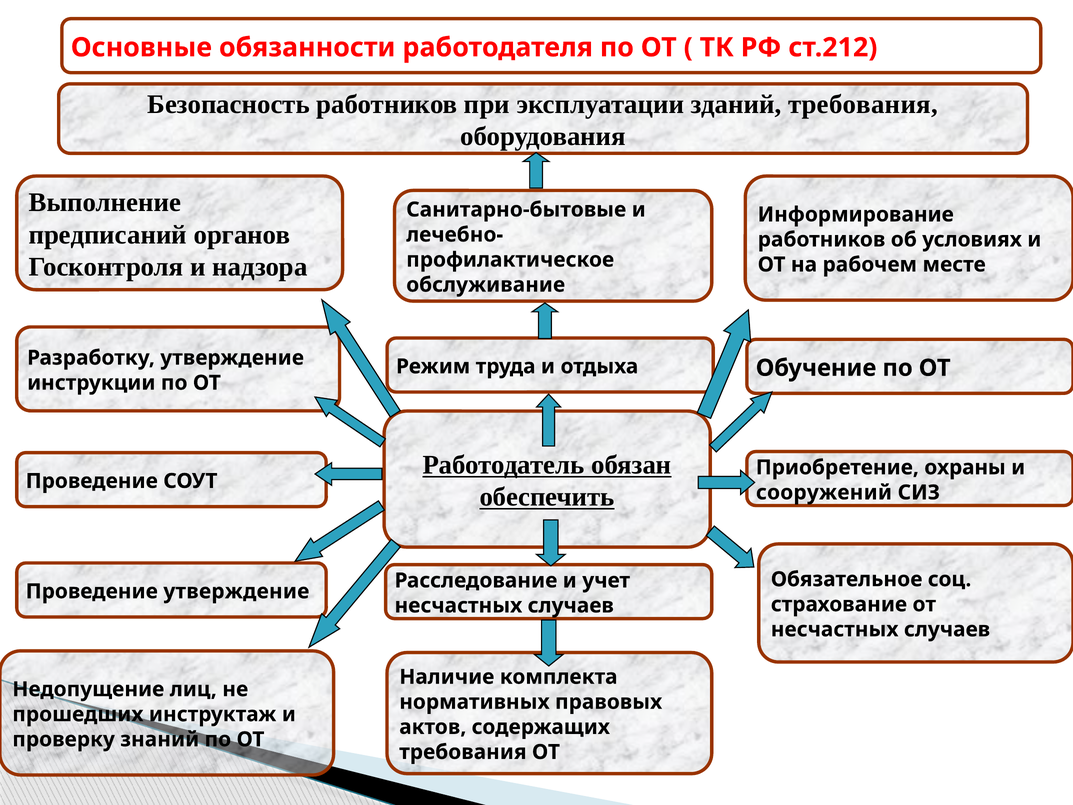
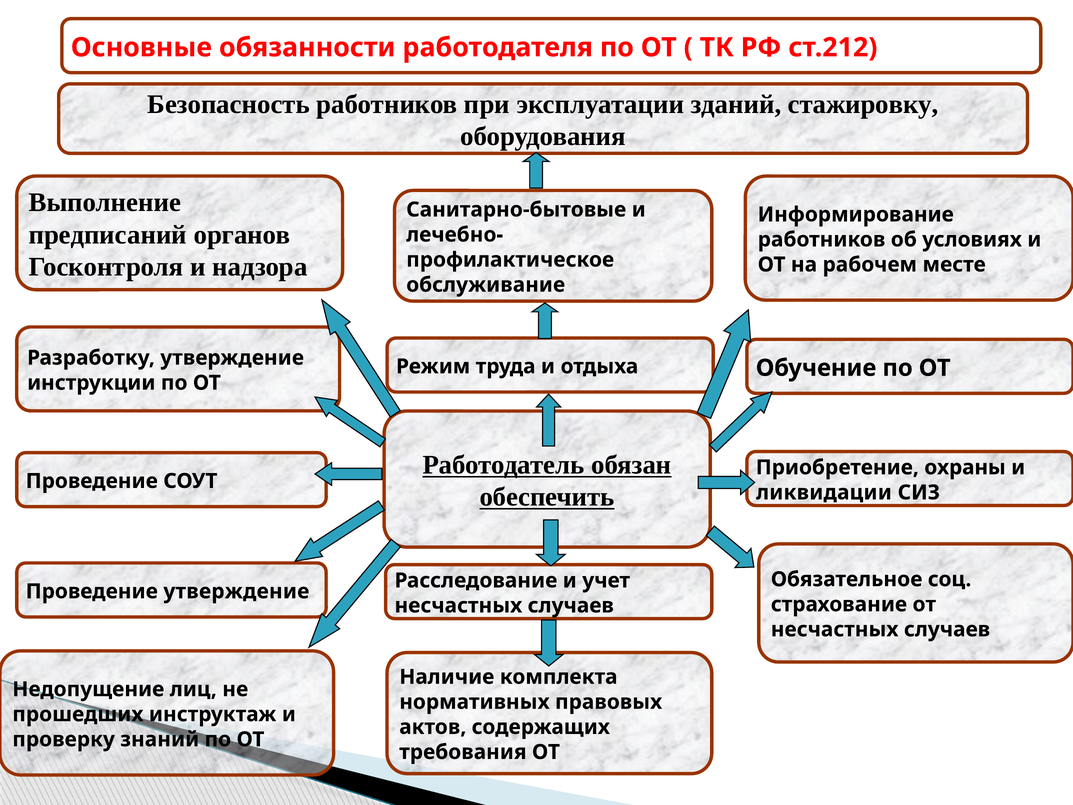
зданий требования: требования -> стажировку
сооружений: сооружений -> ликвидации
